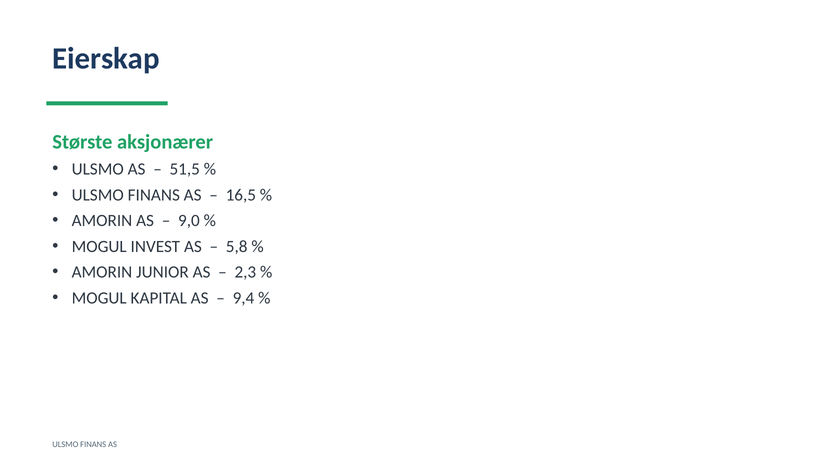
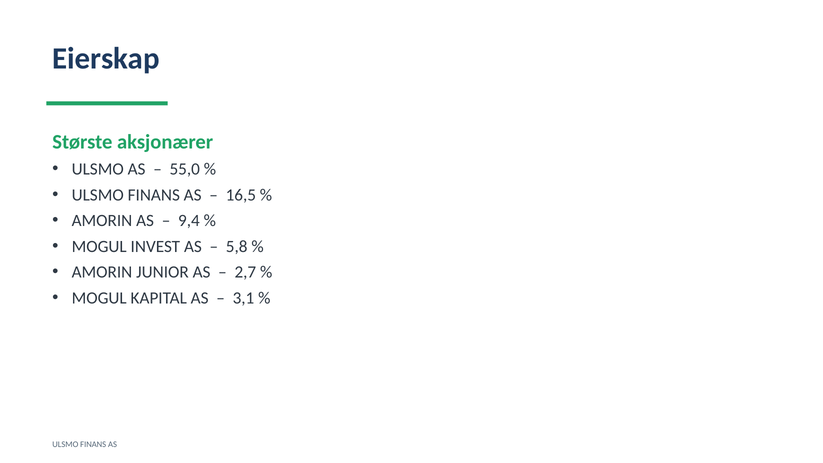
51,5: 51,5 -> 55,0
9,0: 9,0 -> 9,4
2,3: 2,3 -> 2,7
9,4: 9,4 -> 3,1
